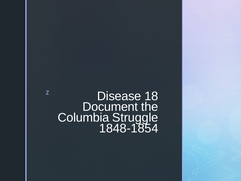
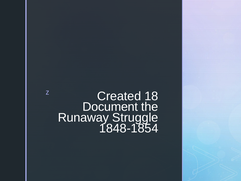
Disease: Disease -> Created
Columbia: Columbia -> Runaway
